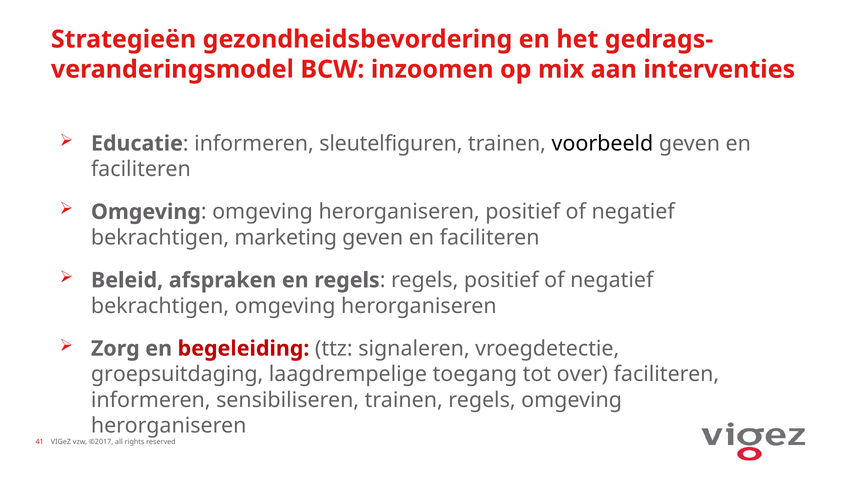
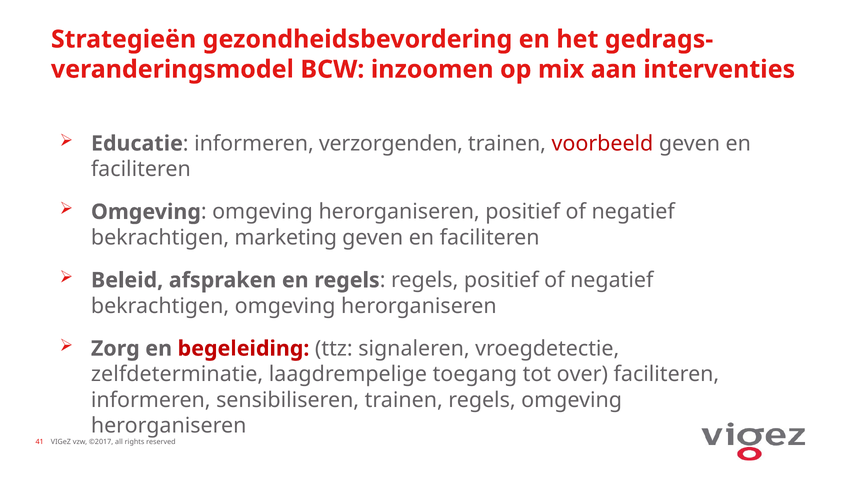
sleutelfiguren: sleutelfiguren -> verzorgenden
voorbeeld colour: black -> red
groepsuitdaging: groepsuitdaging -> zelfdeterminatie
